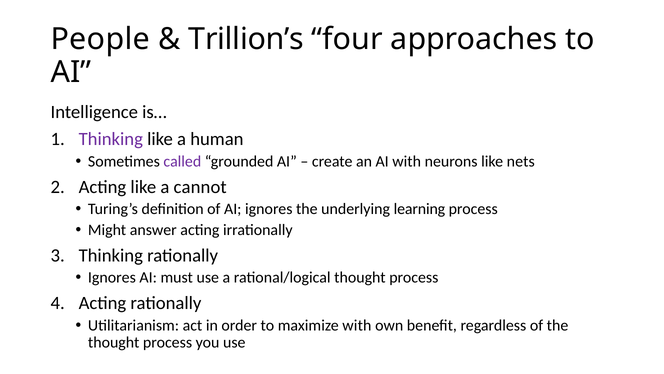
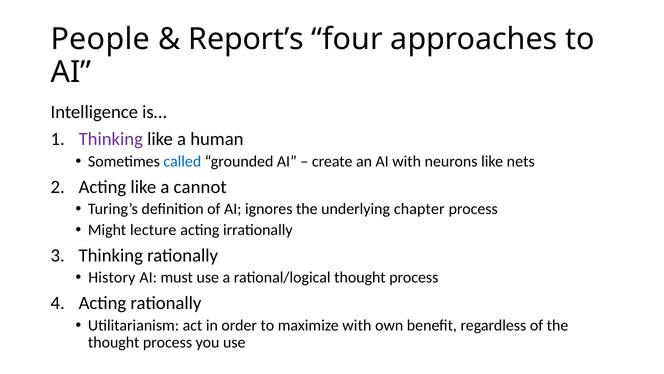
Trillion’s: Trillion’s -> Report’s
called colour: purple -> blue
learning: learning -> chapter
answer: answer -> lecture
Ignores at (112, 277): Ignores -> History
